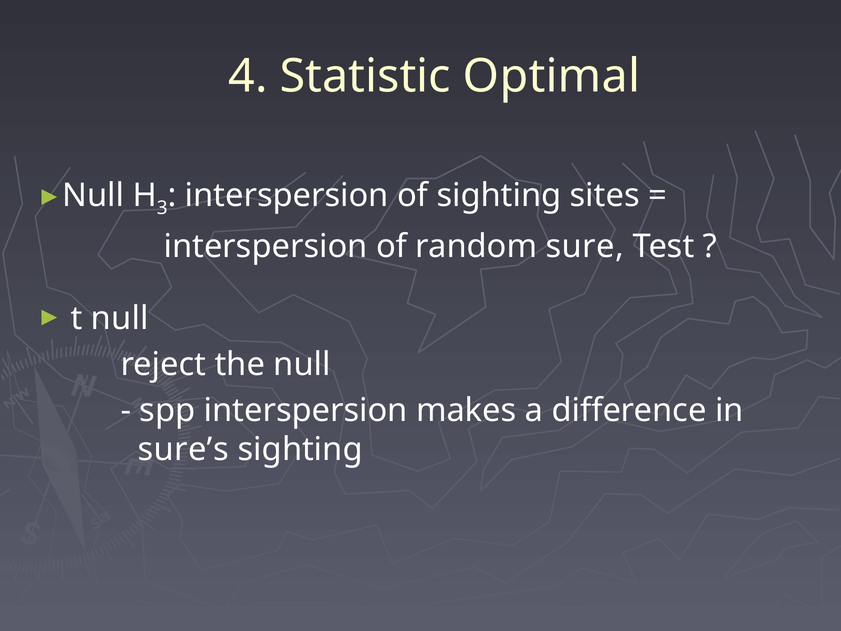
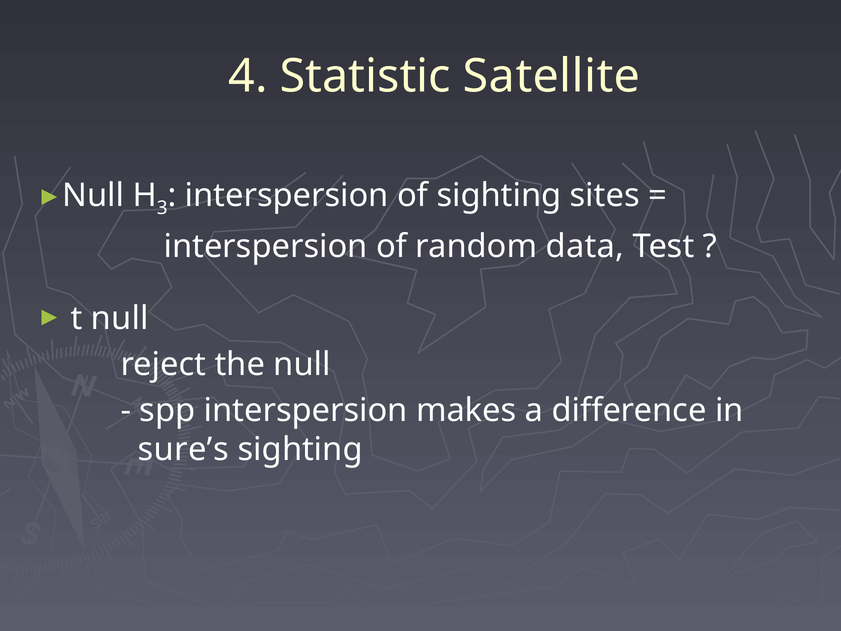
Optimal: Optimal -> Satellite
sure: sure -> data
